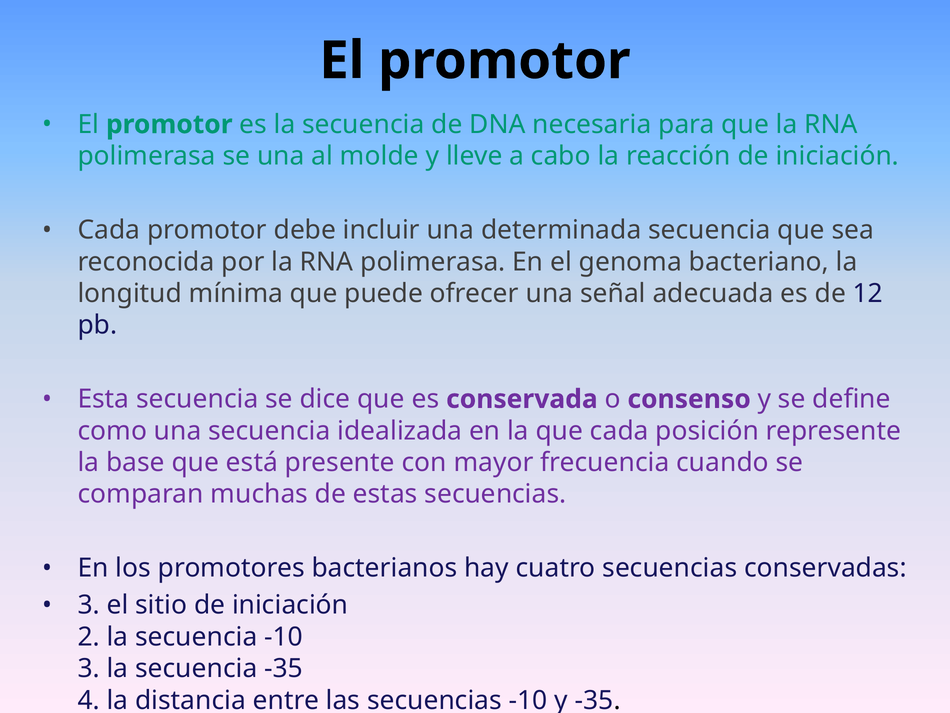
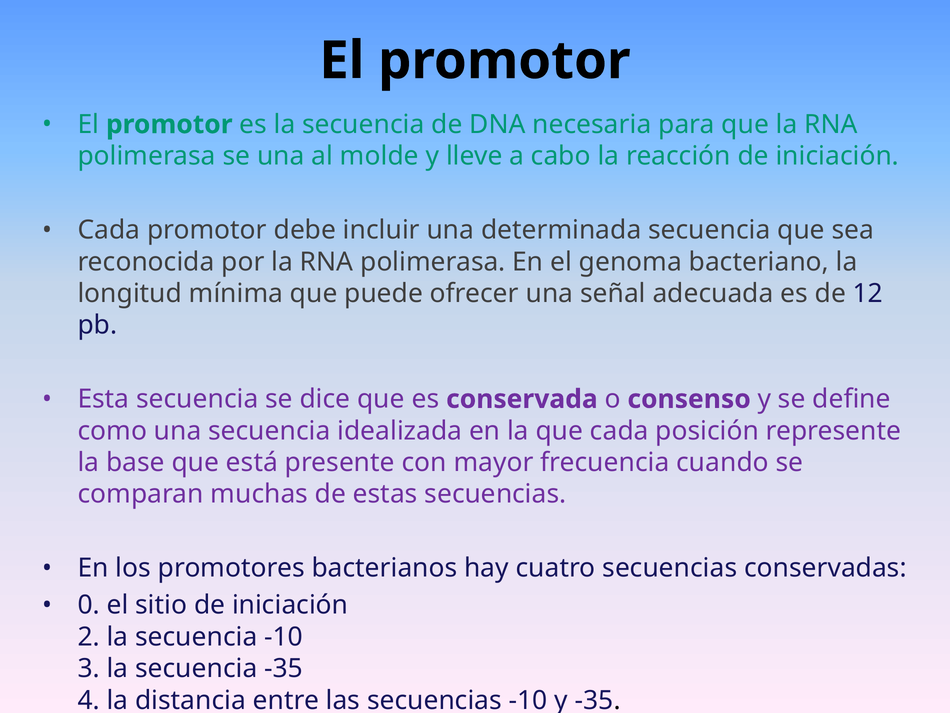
3 at (89, 605): 3 -> 0
